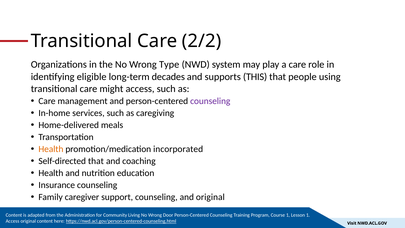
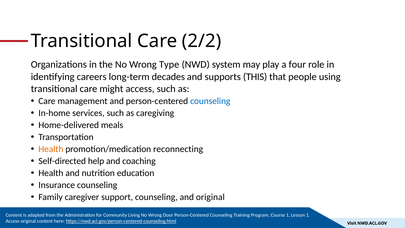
a care: care -> four
eligible: eligible -> careers
counseling at (210, 101) colour: purple -> blue
incorporated: incorporated -> reconnecting
Self-directed that: that -> help
